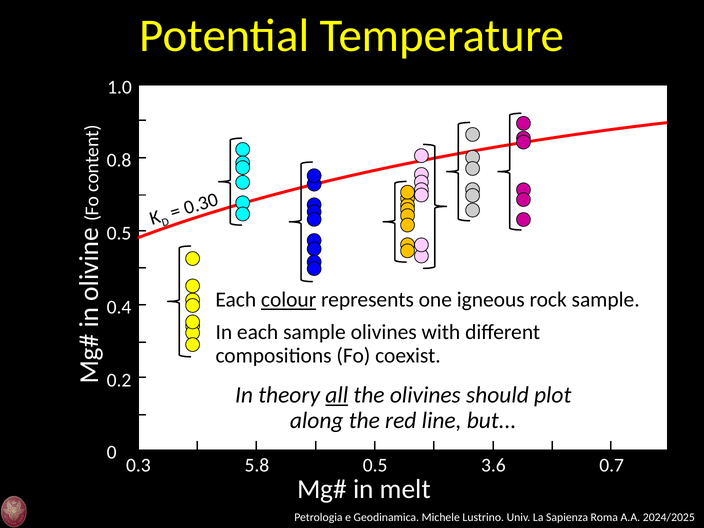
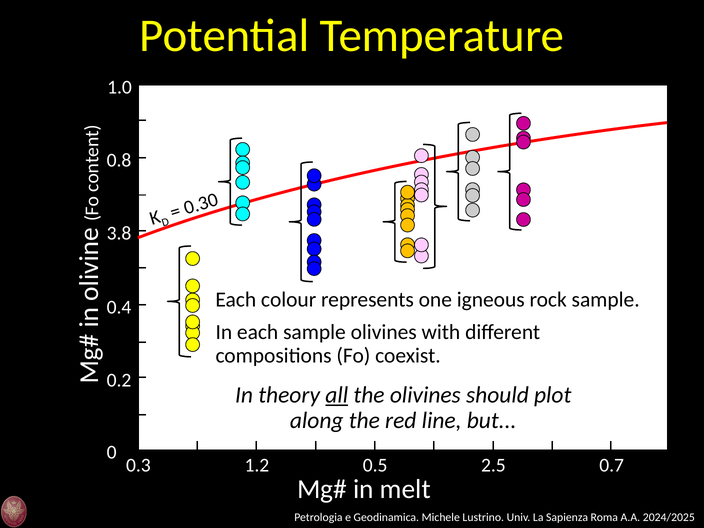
0.5 at (119, 233): 0.5 -> 3.8
colour underline: present -> none
5.8: 5.8 -> 1.2
3.6: 3.6 -> 2.5
